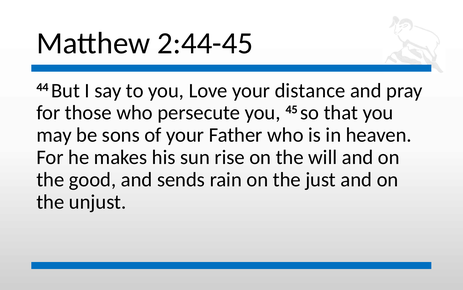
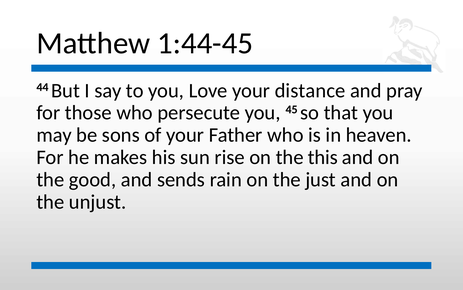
2:44-45: 2:44-45 -> 1:44-45
will: will -> this
